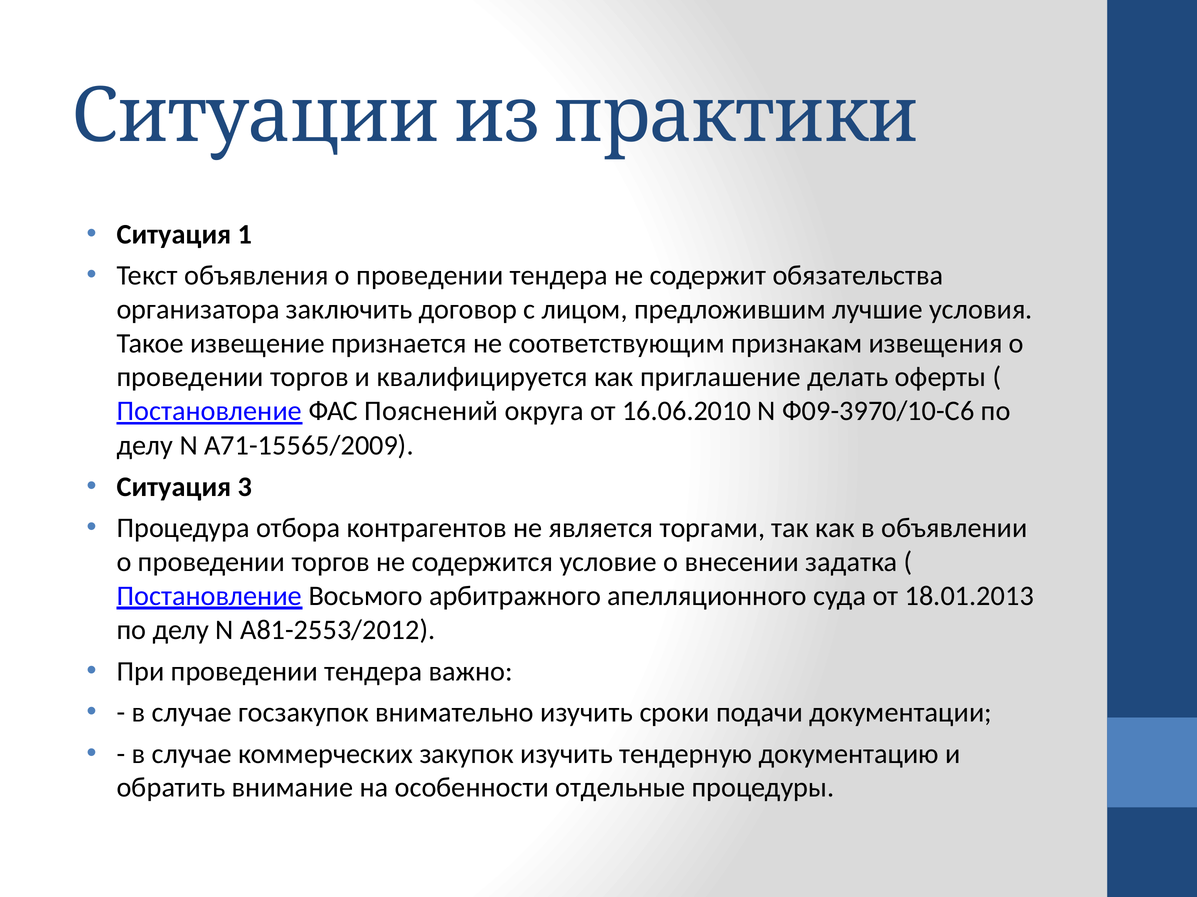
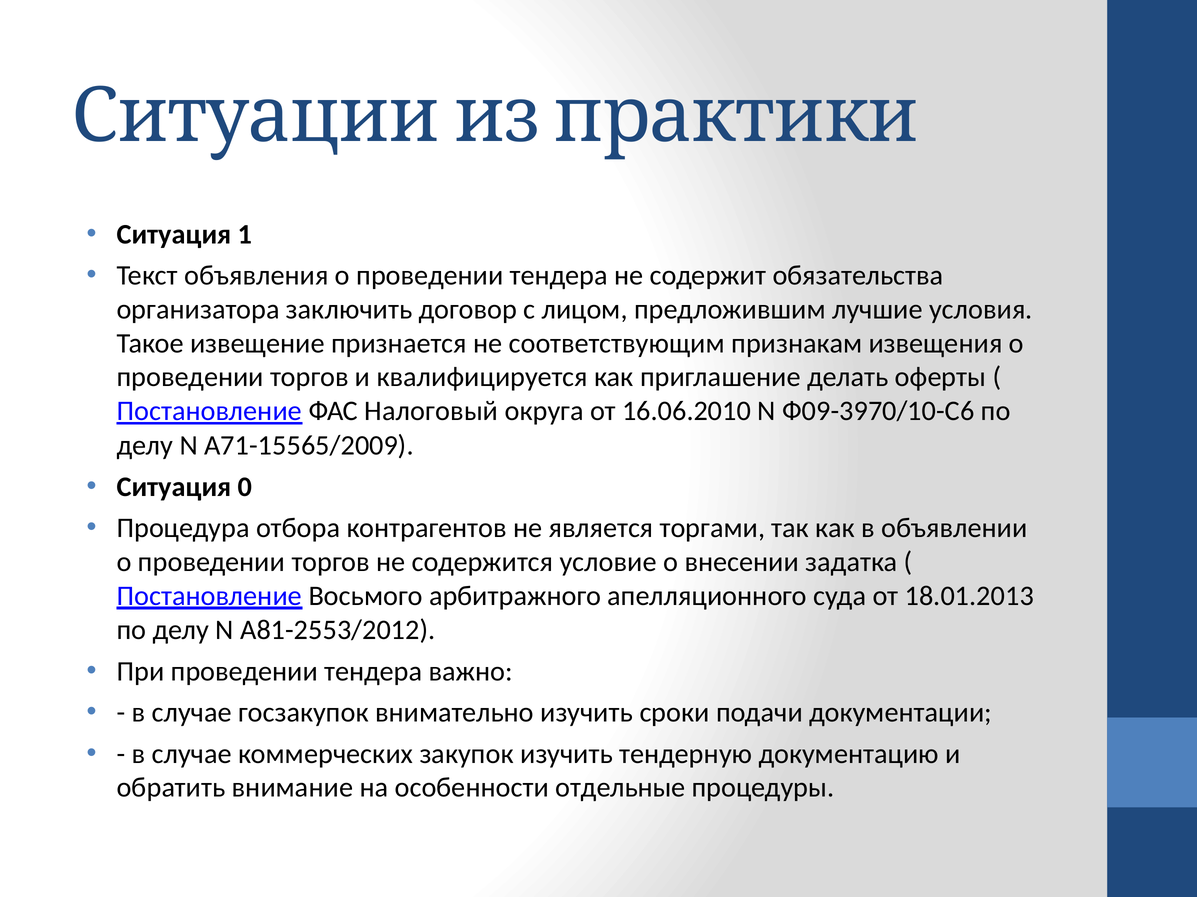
Пояснений: Пояснений -> Налоговый
3: 3 -> 0
